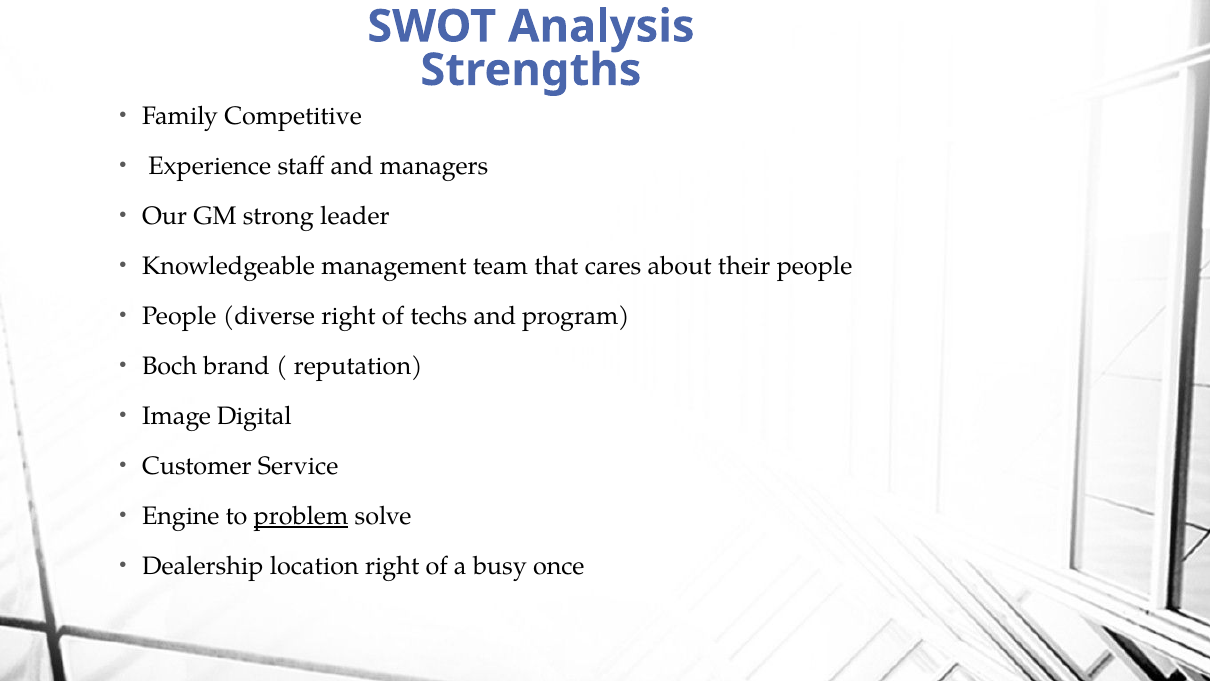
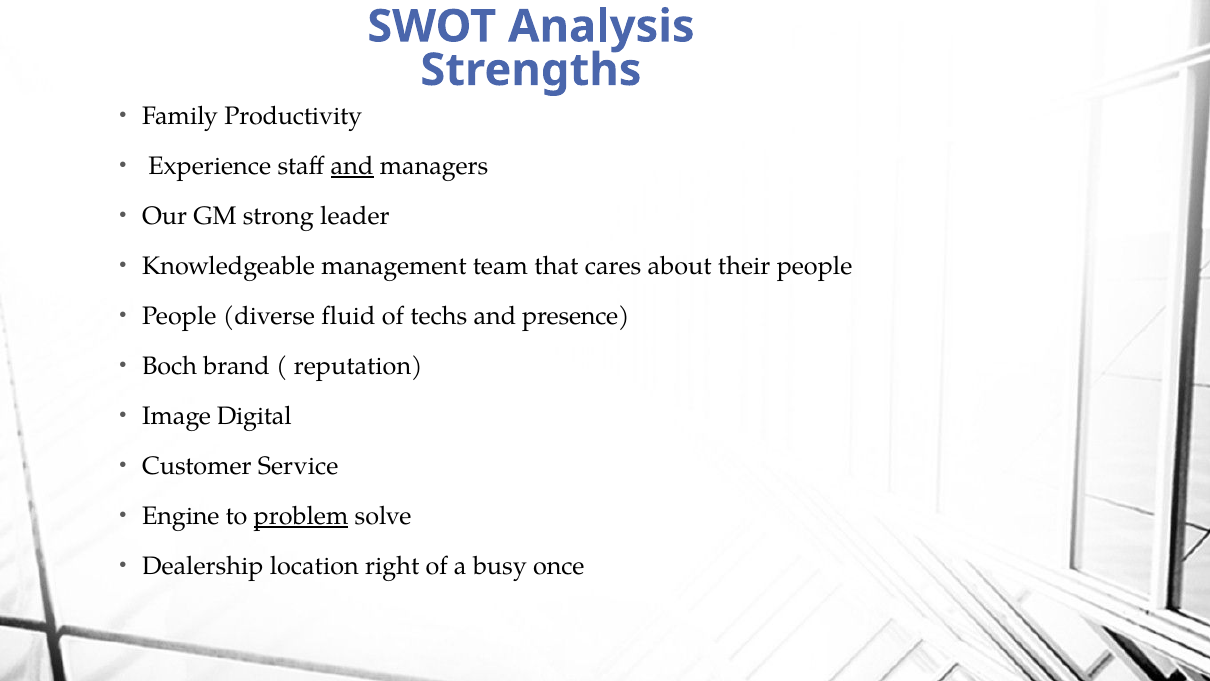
Competitive: Competitive -> Productivity
and at (352, 166) underline: none -> present
diverse right: right -> fluid
program: program -> presence
